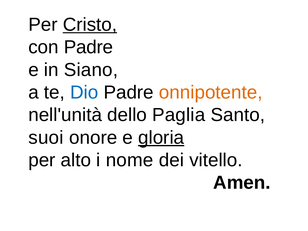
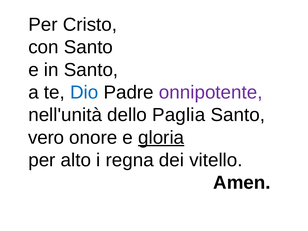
Cristo underline: present -> none
con Padre: Padre -> Santo
in Siano: Siano -> Santo
onnipotente colour: orange -> purple
suoi: suoi -> vero
nome: nome -> regna
